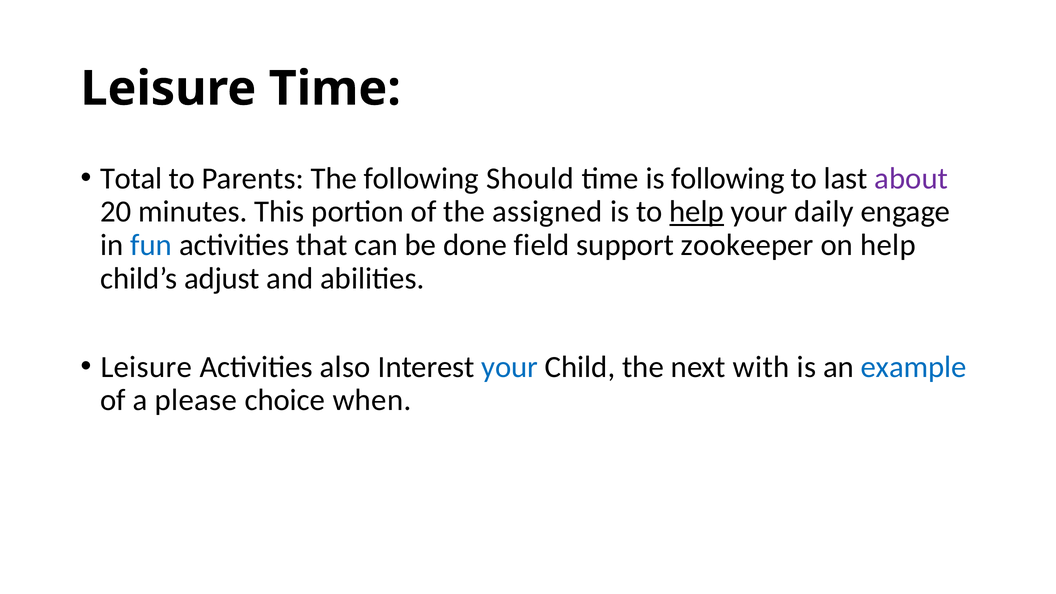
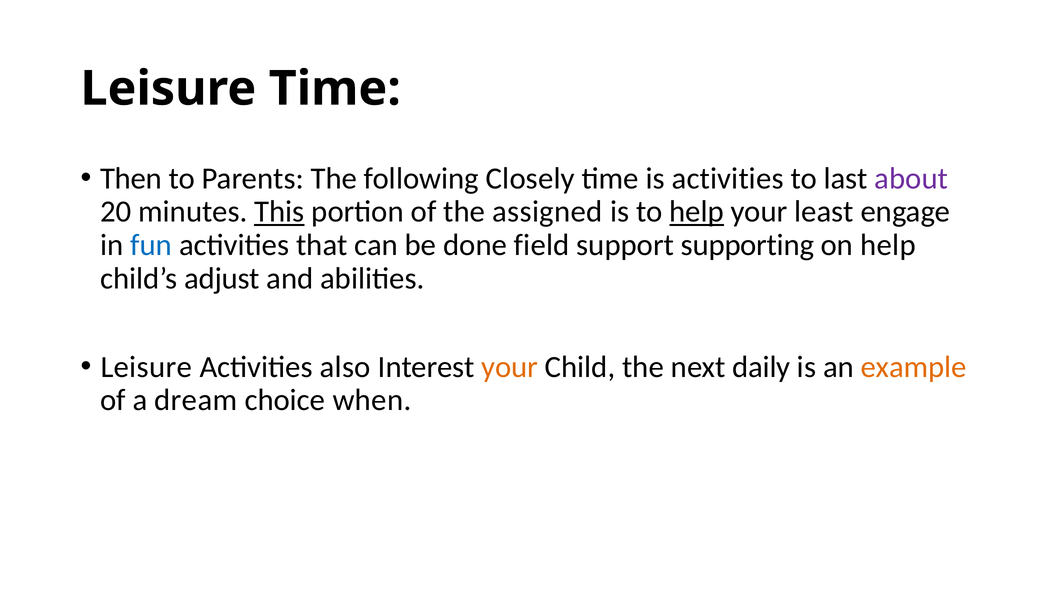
Total: Total -> Then
Should: Should -> Closely
is following: following -> activities
This underline: none -> present
daily: daily -> least
zookeeper: zookeeper -> supporting
your at (510, 367) colour: blue -> orange
with: with -> daily
example colour: blue -> orange
please: please -> dream
